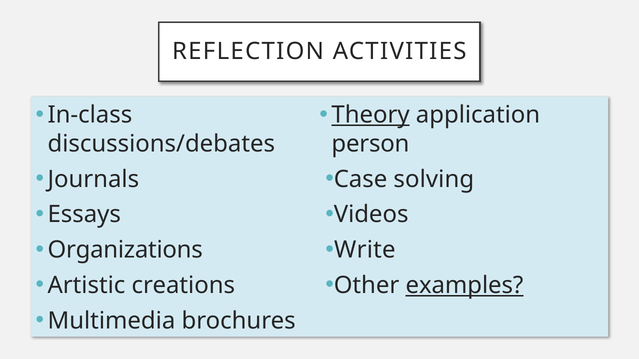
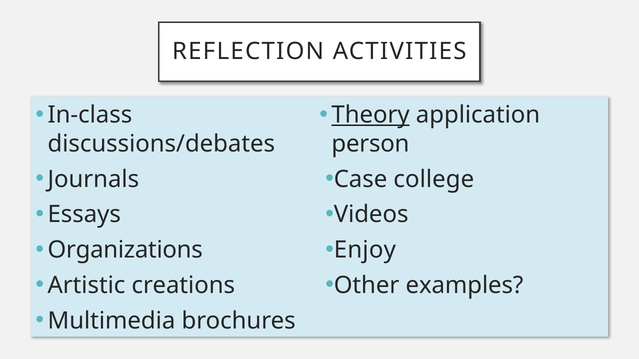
solving: solving -> college
Write: Write -> Enjoy
examples underline: present -> none
